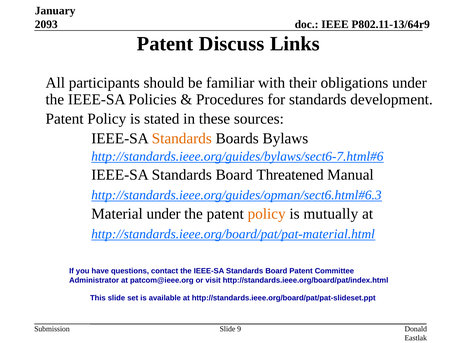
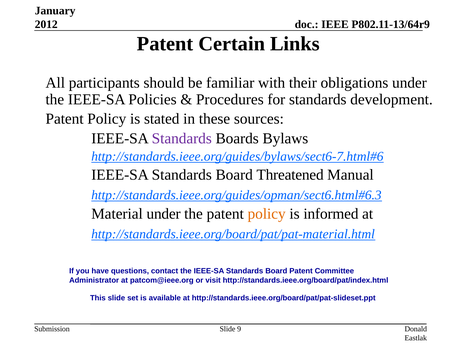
2093: 2093 -> 2012
Discuss: Discuss -> Certain
Standards at (182, 138) colour: orange -> purple
mutually: mutually -> informed
